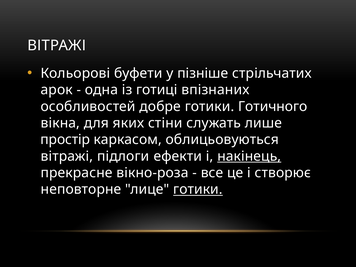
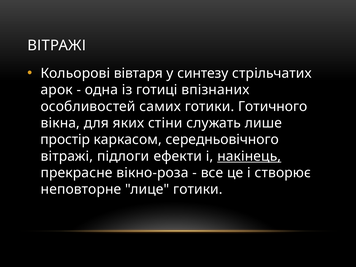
буфети: буфети -> вівтаря
пізніше: пізніше -> синтезу
добре: добре -> самих
облицьовуються: облицьовуються -> середньовічного
готики at (198, 189) underline: present -> none
